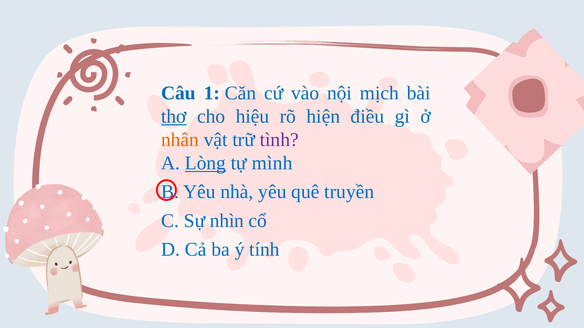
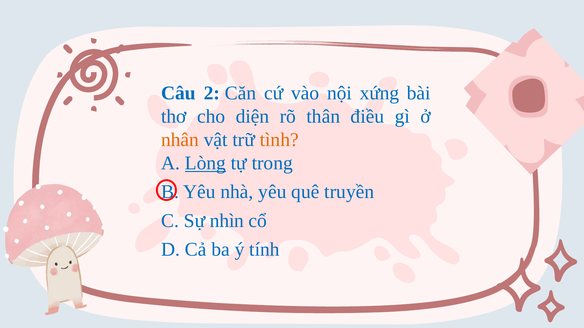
1: 1 -> 2
mịch: mịch -> xứng
thơ underline: present -> none
hiệu: hiệu -> diện
hiện: hiện -> thân
tình colour: purple -> orange
mình: mình -> trong
